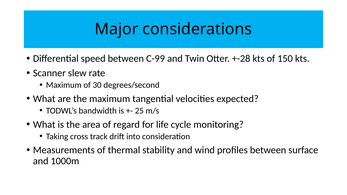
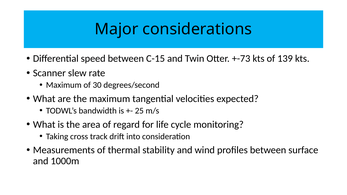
C-99: C-99 -> C-15
+-28: +-28 -> +-73
150: 150 -> 139
